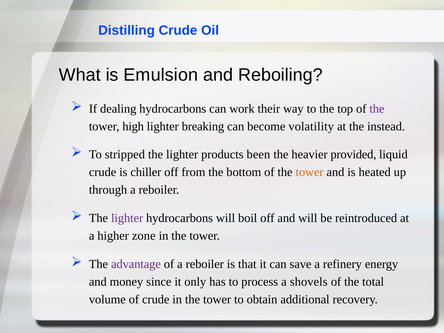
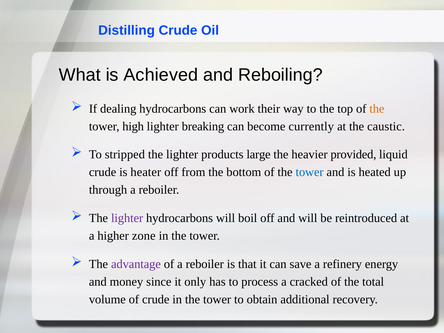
Emulsion: Emulsion -> Achieved
the at (377, 109) colour: purple -> orange
volatility: volatility -> currently
instead: instead -> caustic
been: been -> large
chiller: chiller -> heater
tower at (310, 172) colour: orange -> blue
shovels: shovels -> cracked
